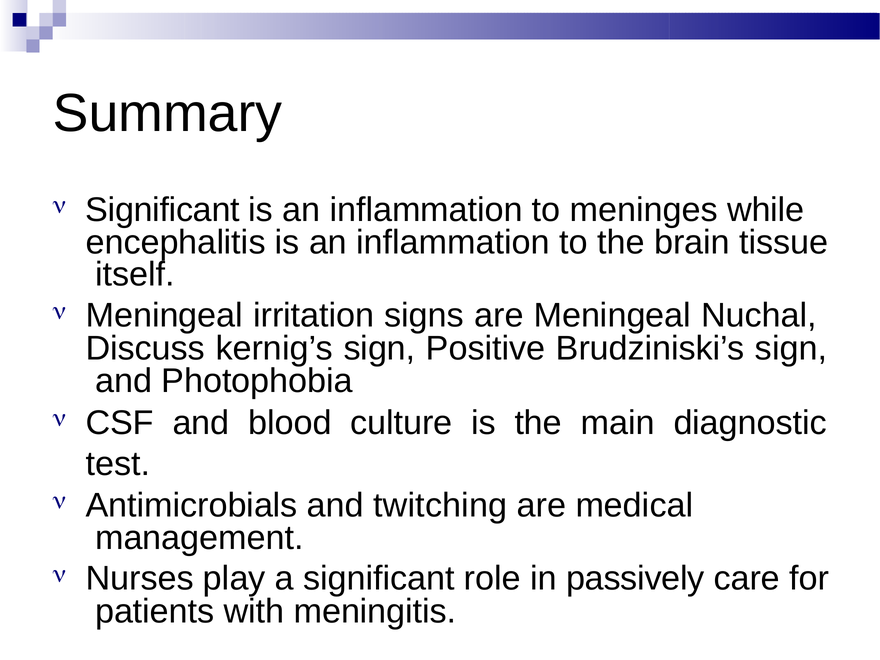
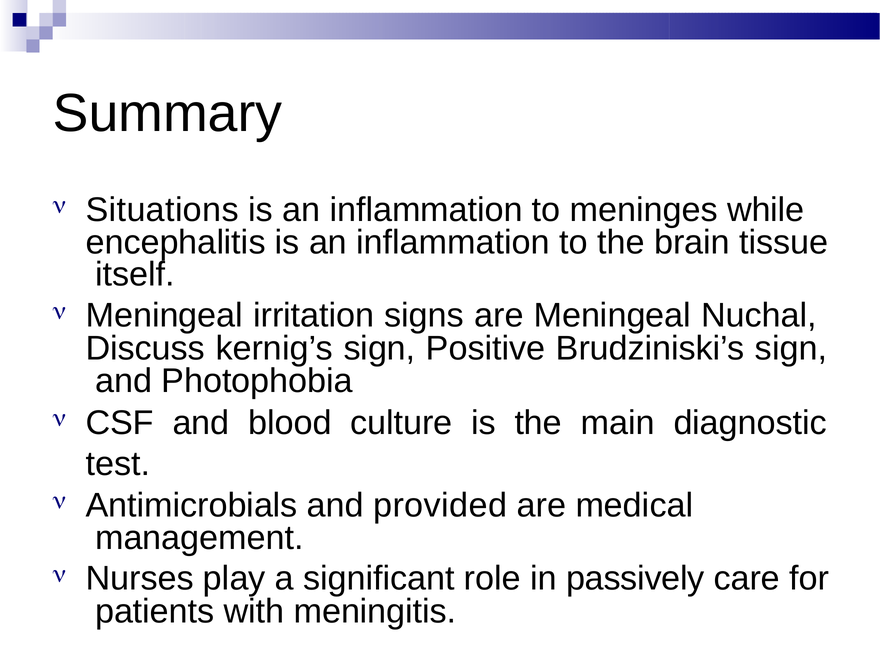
Significant at (163, 210): Significant -> Situations
twitching: twitching -> provided
